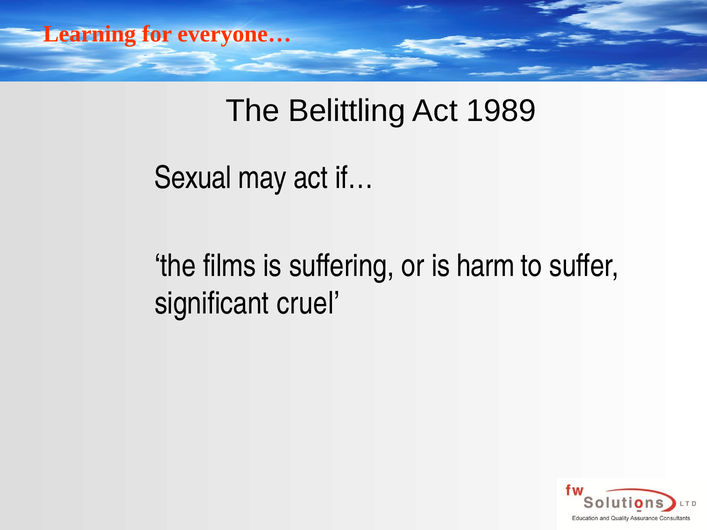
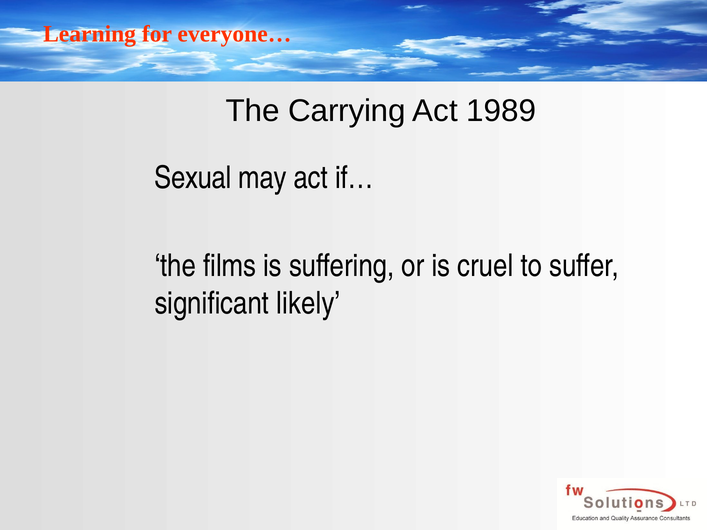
Belittling: Belittling -> Carrying
harm: harm -> cruel
cruel: cruel -> likely
